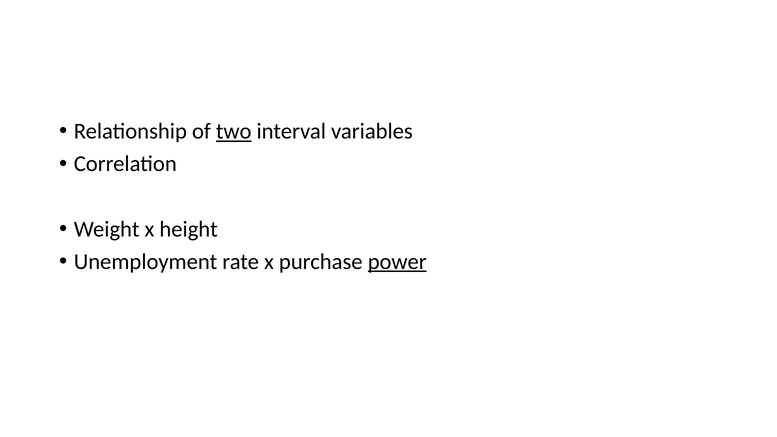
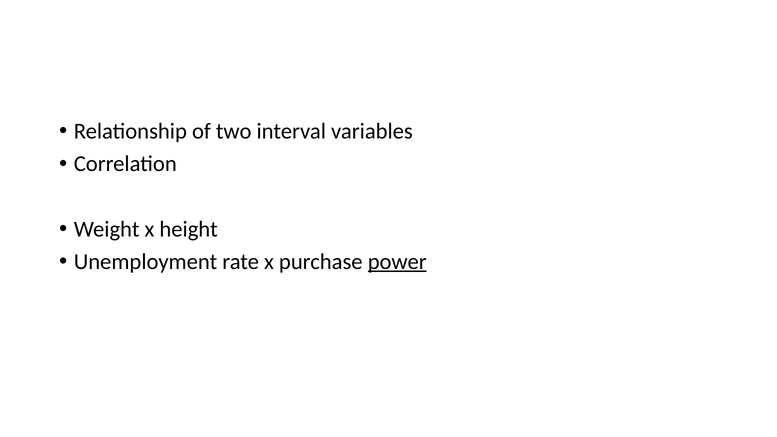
two underline: present -> none
